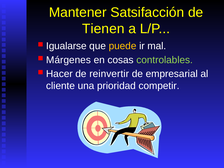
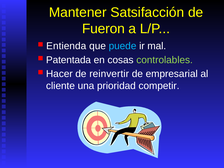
Tienen: Tienen -> Fueron
Igualarse: Igualarse -> Entienda
puede colour: yellow -> light blue
Márgenes: Márgenes -> Patentada
